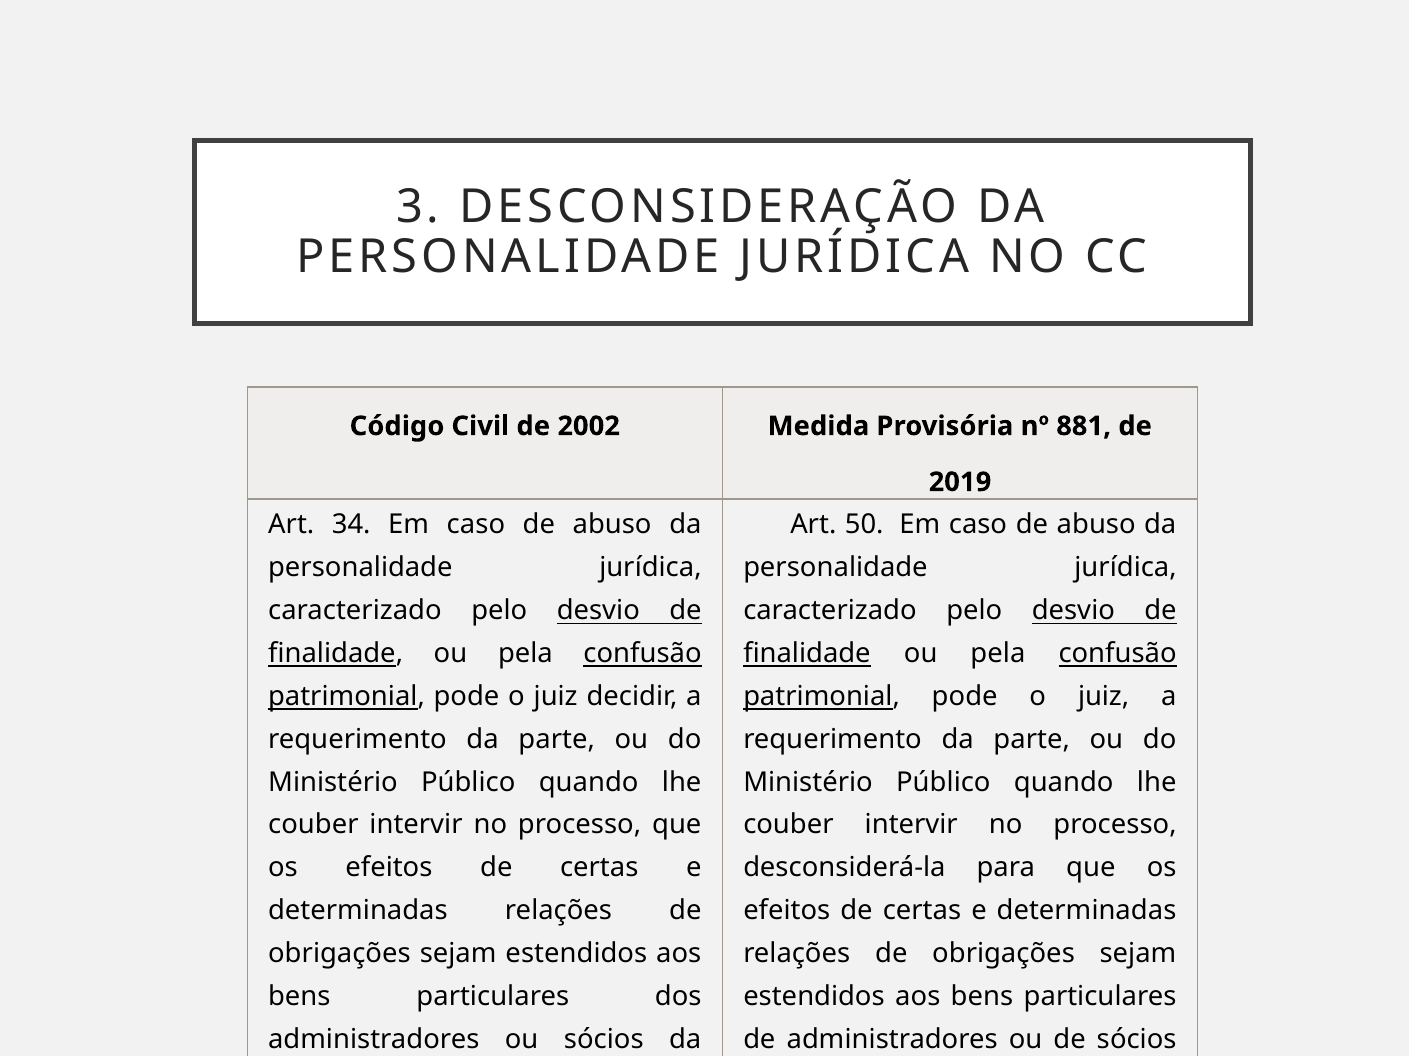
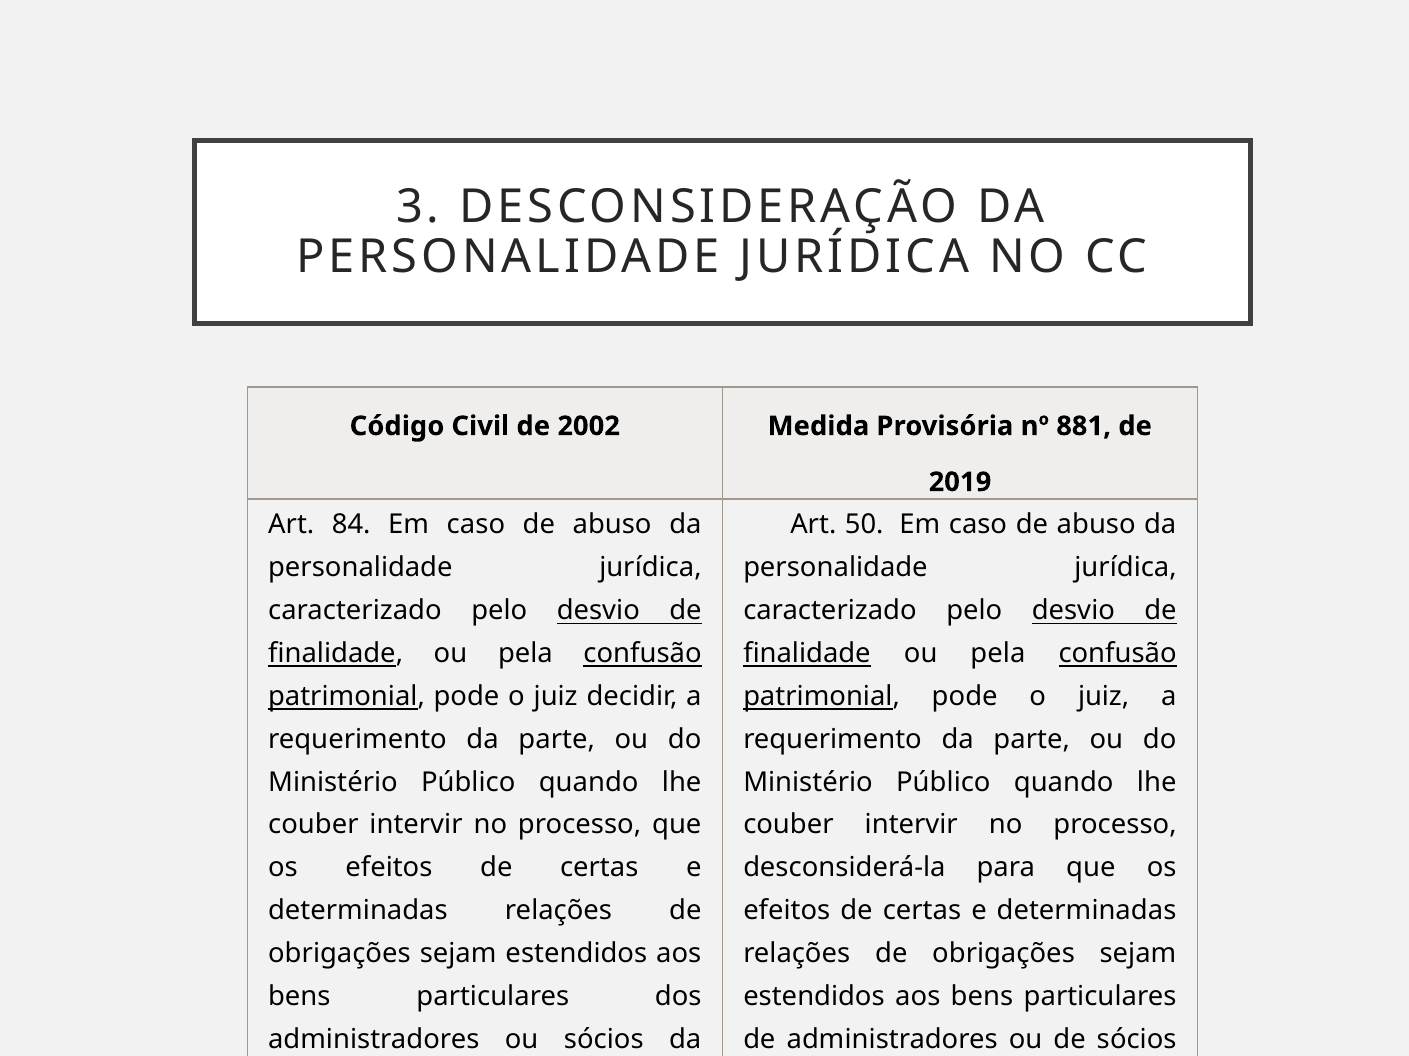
34: 34 -> 84
